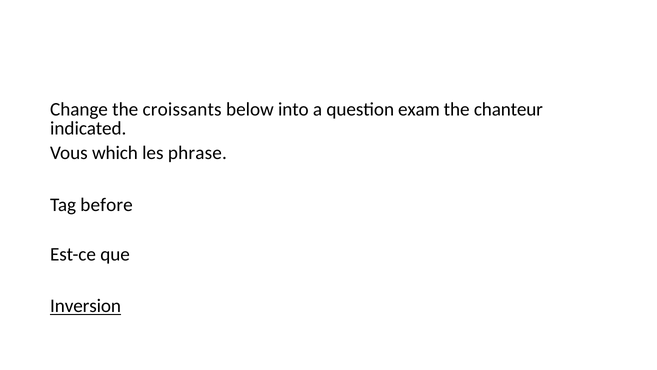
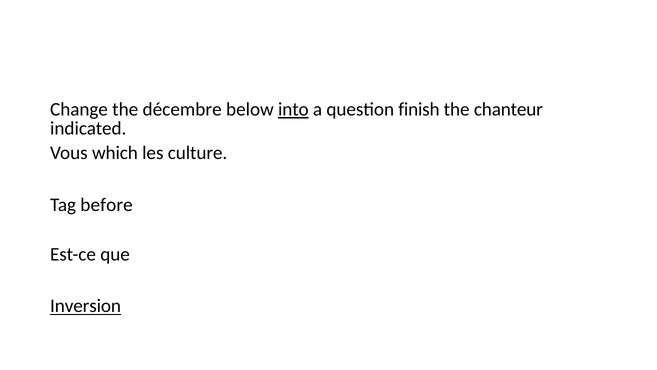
croissants: croissants -> décembre
into underline: none -> present
exam: exam -> finish
phrase: phrase -> culture
